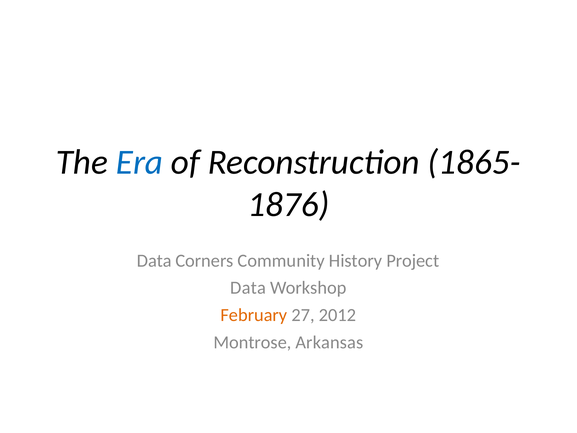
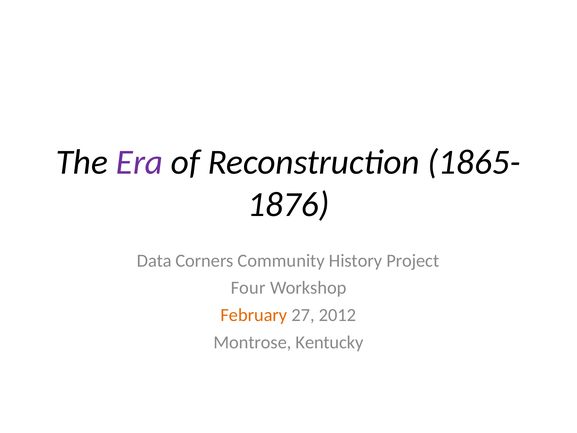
Era colour: blue -> purple
Data at (248, 288): Data -> Four
Arkansas: Arkansas -> Kentucky
